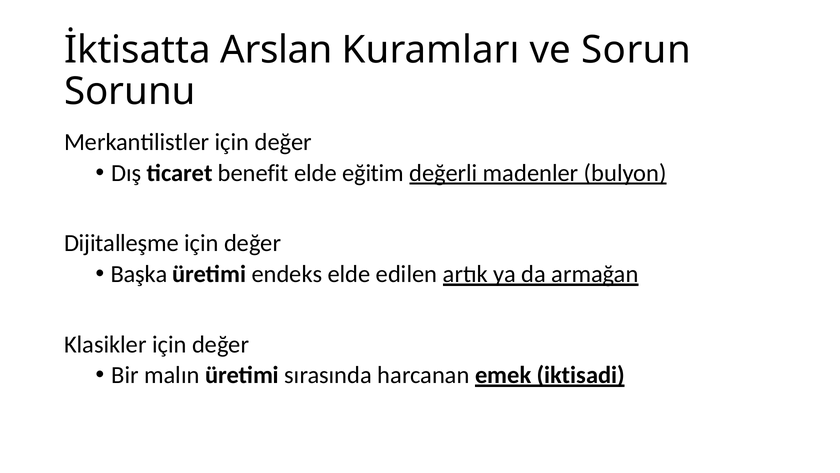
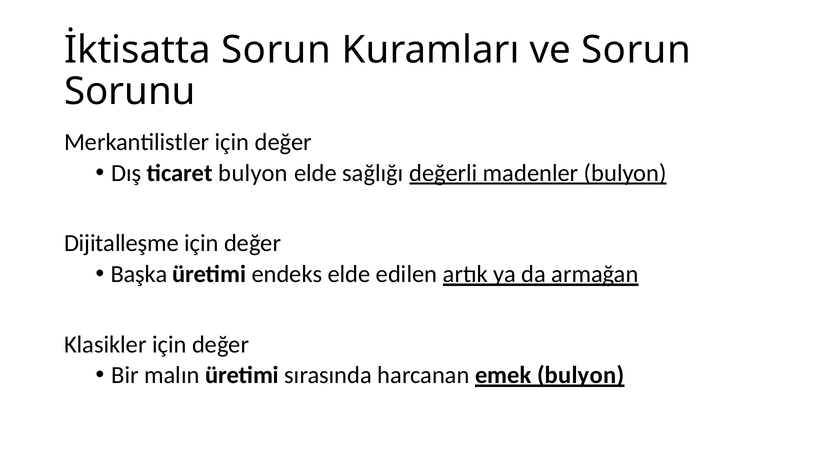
İktisatta Arslan: Arslan -> Sorun
ticaret benefit: benefit -> bulyon
eğitim: eğitim -> sağlığı
emek iktisadi: iktisadi -> bulyon
